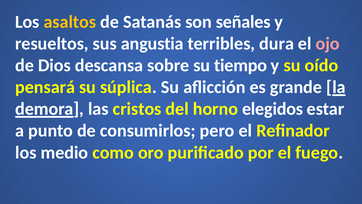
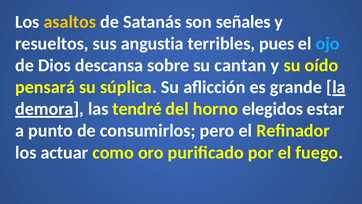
dura: dura -> pues
ojo colour: pink -> light blue
tiempo: tiempo -> cantan
cristos: cristos -> tendré
medio: medio -> actuar
